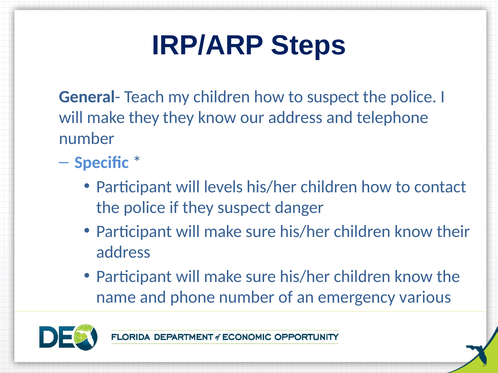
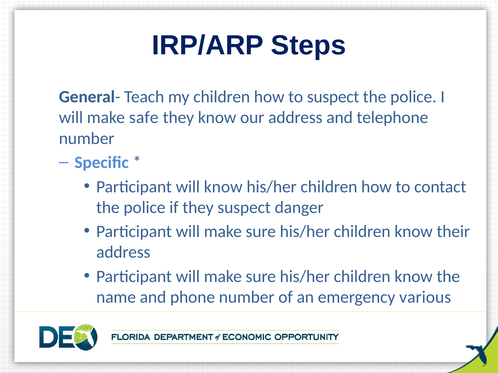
make they: they -> safe
will levels: levels -> know
